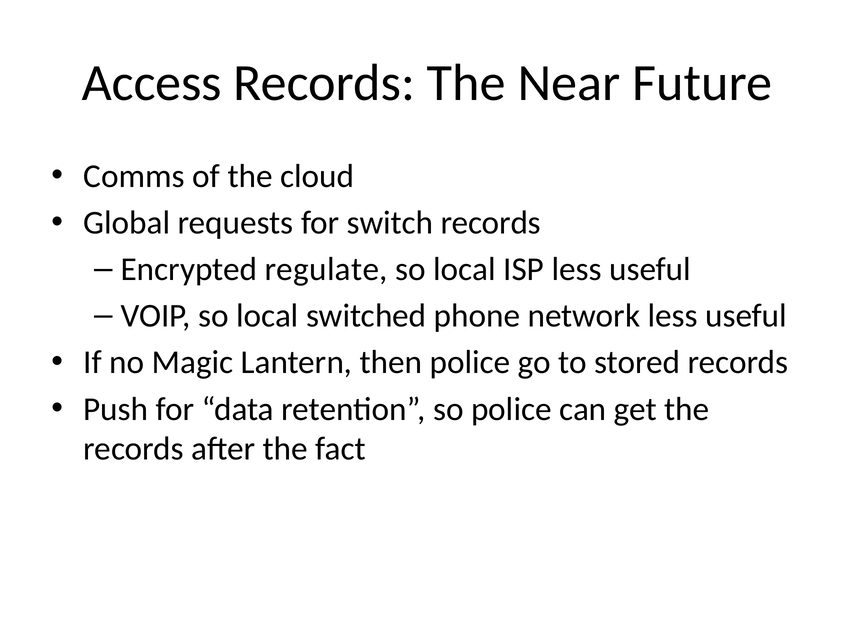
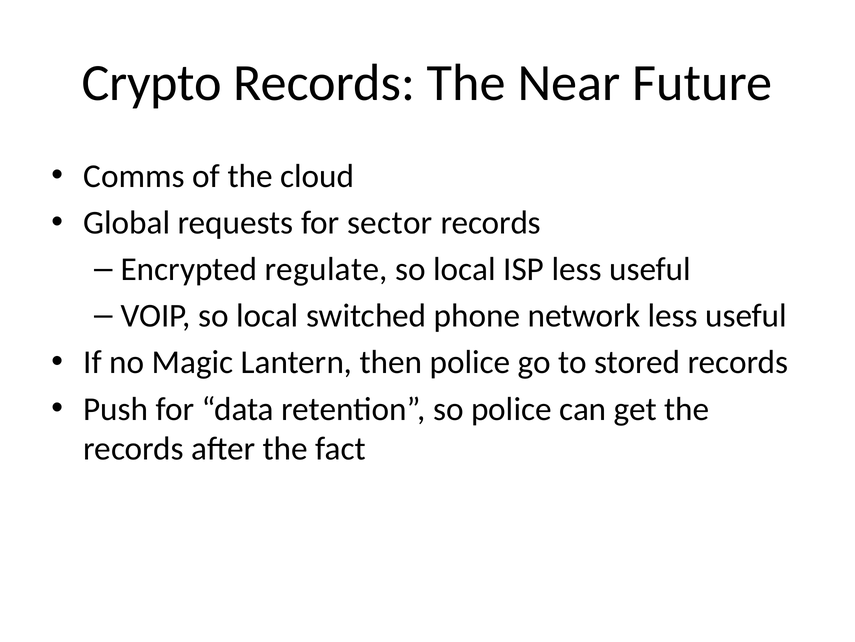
Access: Access -> Crypto
switch: switch -> sector
